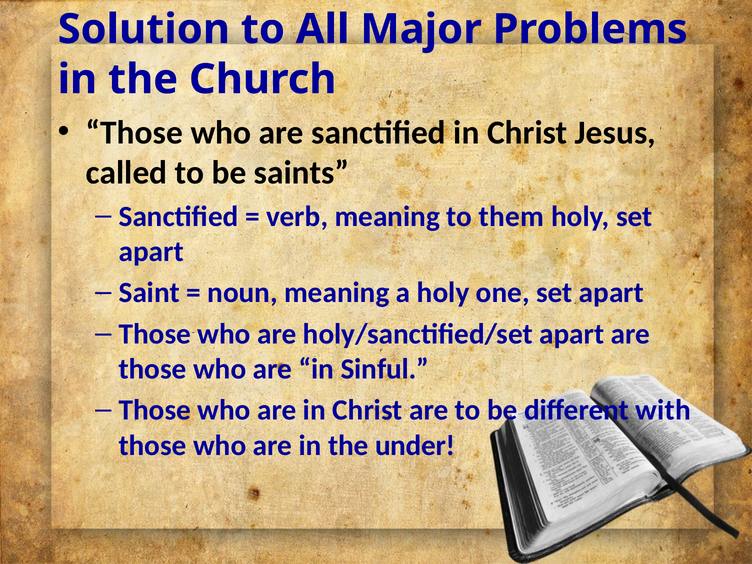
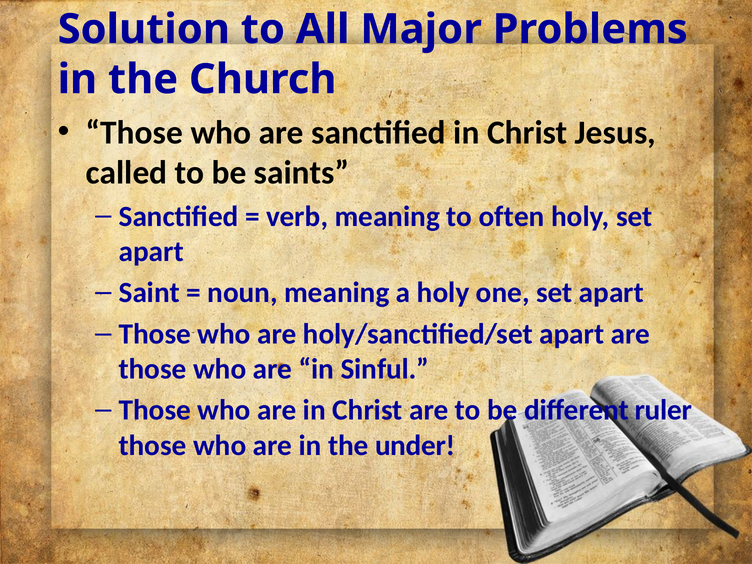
them: them -> often
with: with -> ruler
